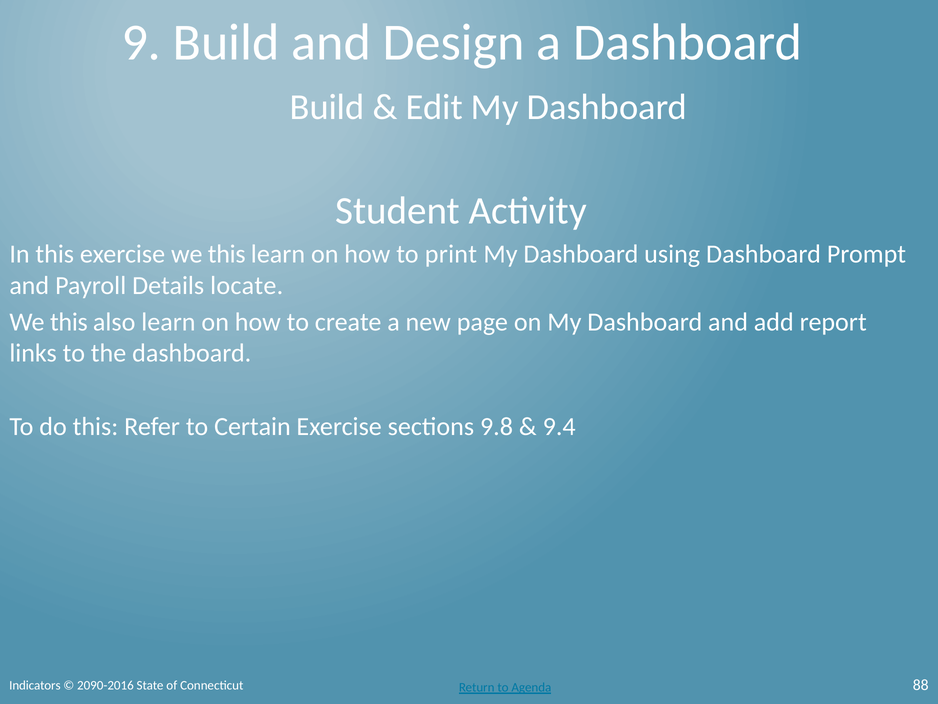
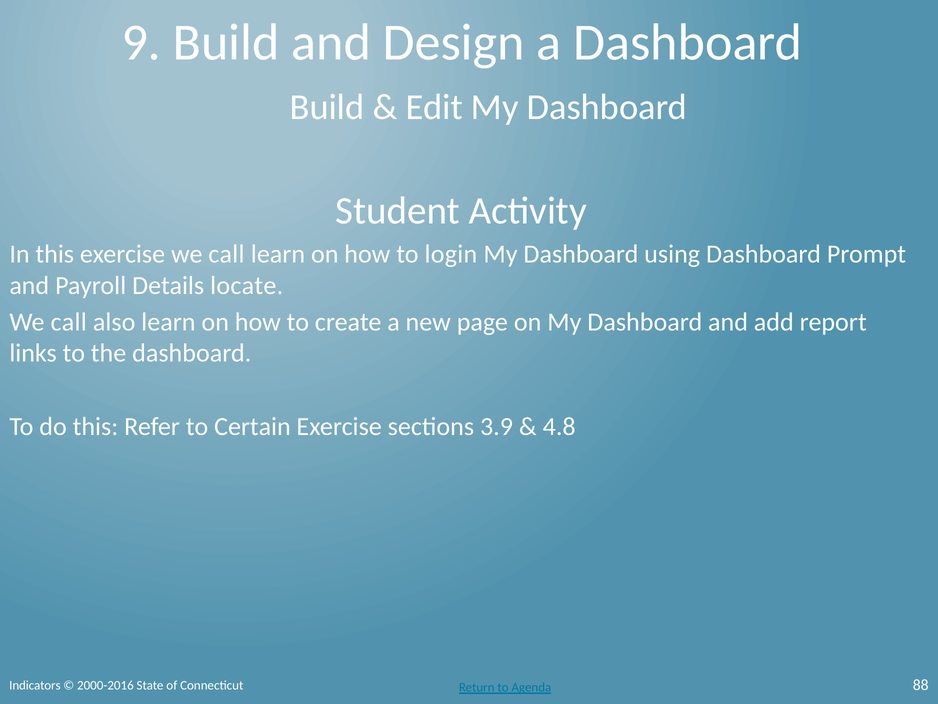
exercise we this: this -> call
print: print -> login
this at (69, 322): this -> call
9.8: 9.8 -> 3.9
9.4: 9.4 -> 4.8
2090-2016: 2090-2016 -> 2000-2016
